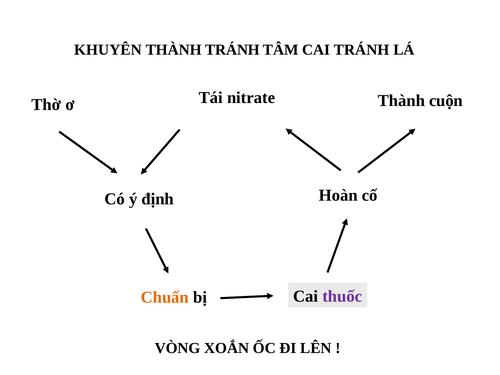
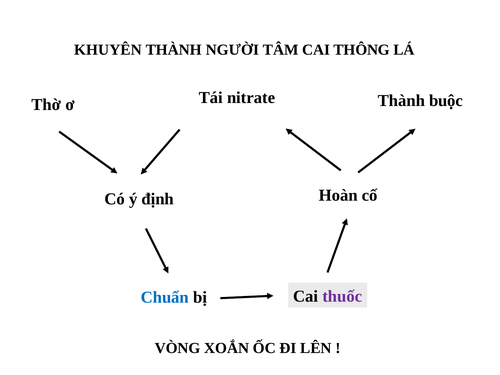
THÀNH TRÁNH: TRÁNH -> NGƯỜI
CAI TRÁNH: TRÁNH -> THÔNG
cuộn: cuộn -> buộc
Chuẩn colour: orange -> blue
